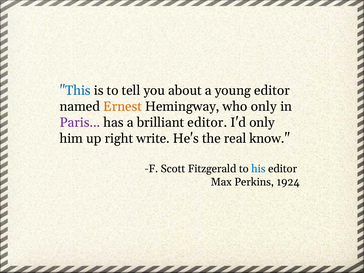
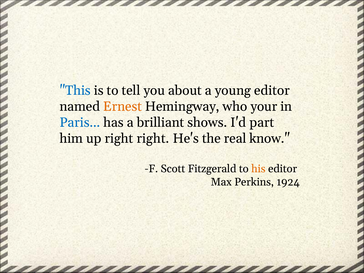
who only: only -> your
Paris colour: purple -> blue
brilliant editor: editor -> shows
I'd only: only -> part
right write: write -> right
his colour: blue -> orange
